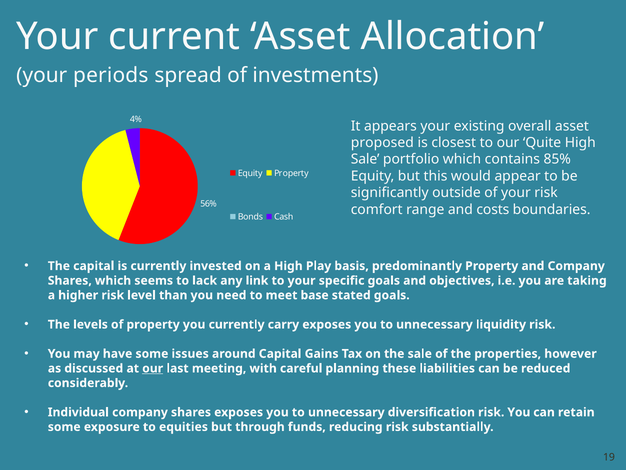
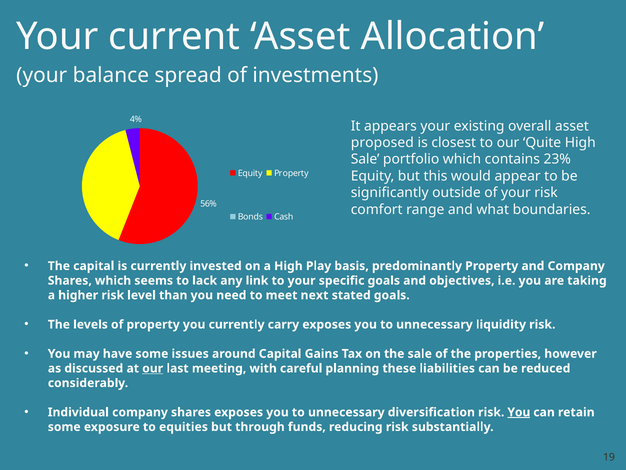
periods: periods -> balance
85%: 85% -> 23%
costs: costs -> what
base: base -> next
You at (519, 412) underline: none -> present
